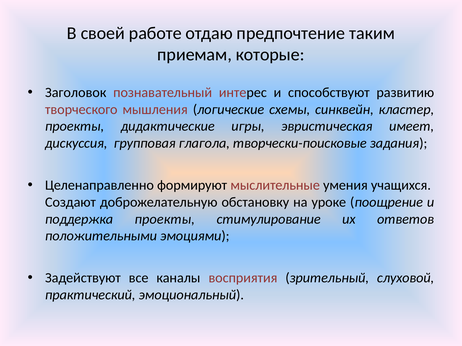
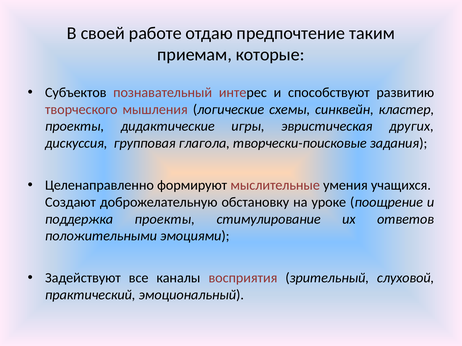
Заголовок: Заголовок -> Субъектов
имеет: имеет -> других
